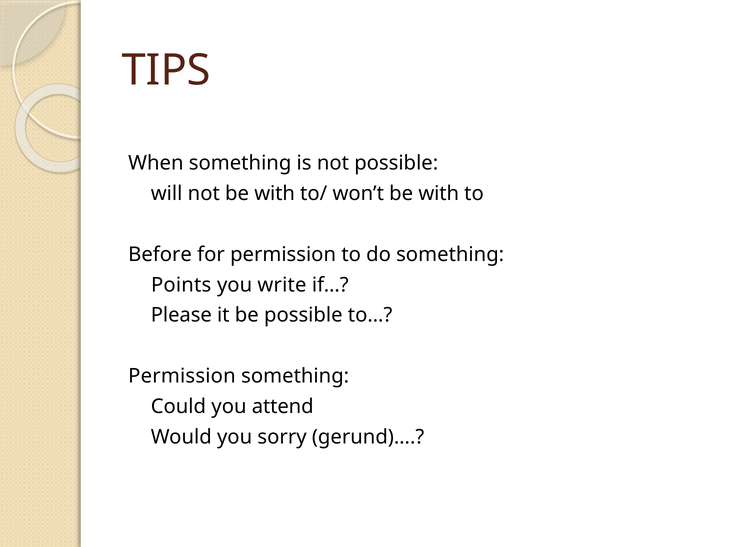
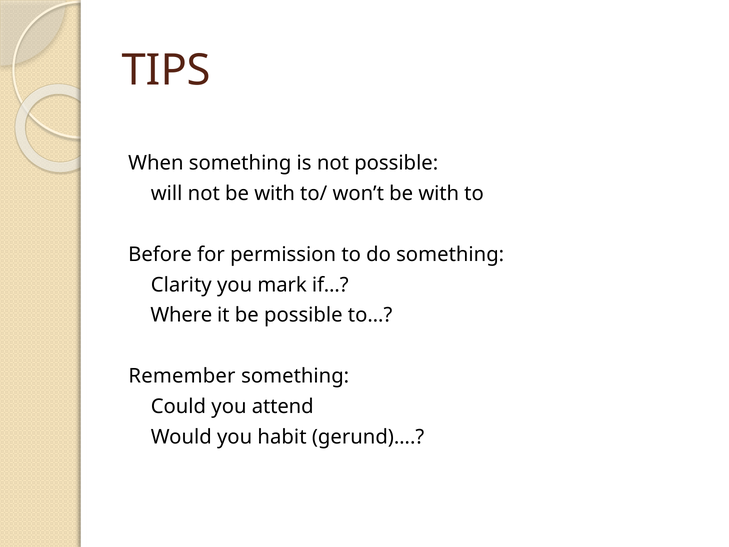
Points: Points -> Clarity
write: write -> mark
Please: Please -> Where
Permission at (182, 376): Permission -> Remember
sorry: sorry -> habit
